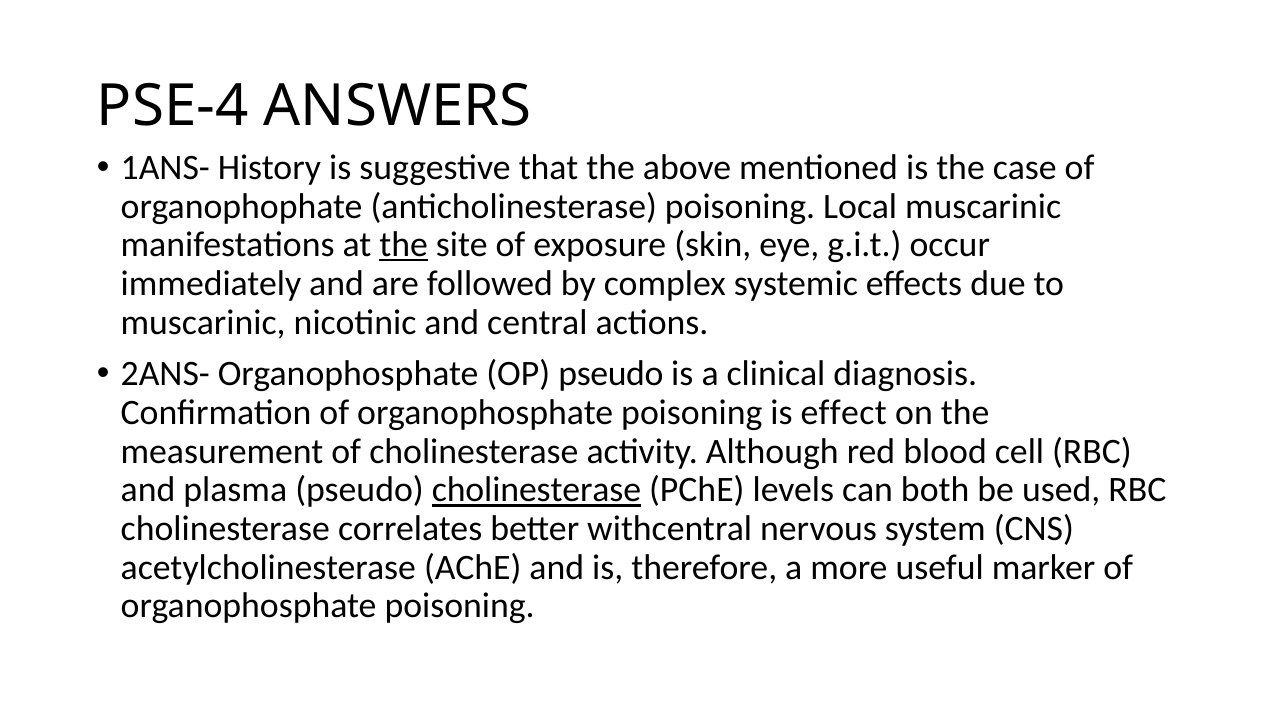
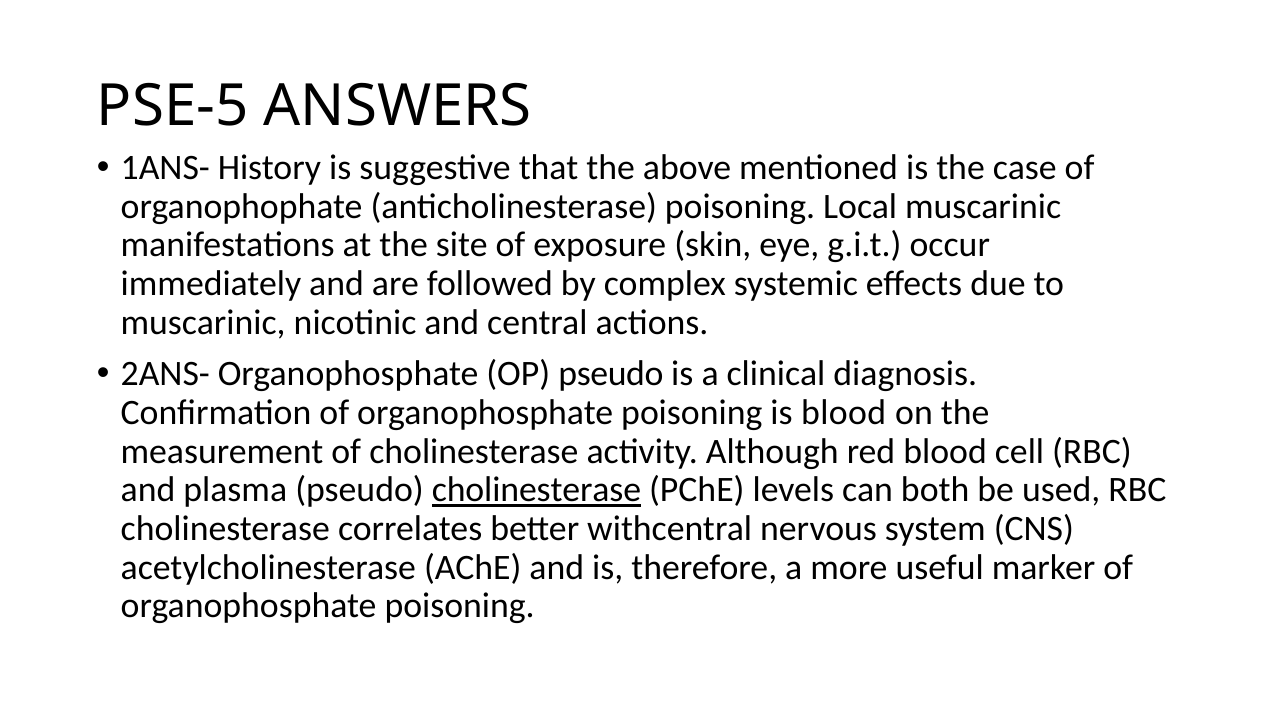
PSE-4: PSE-4 -> PSE-5
the at (404, 245) underline: present -> none
is effect: effect -> blood
